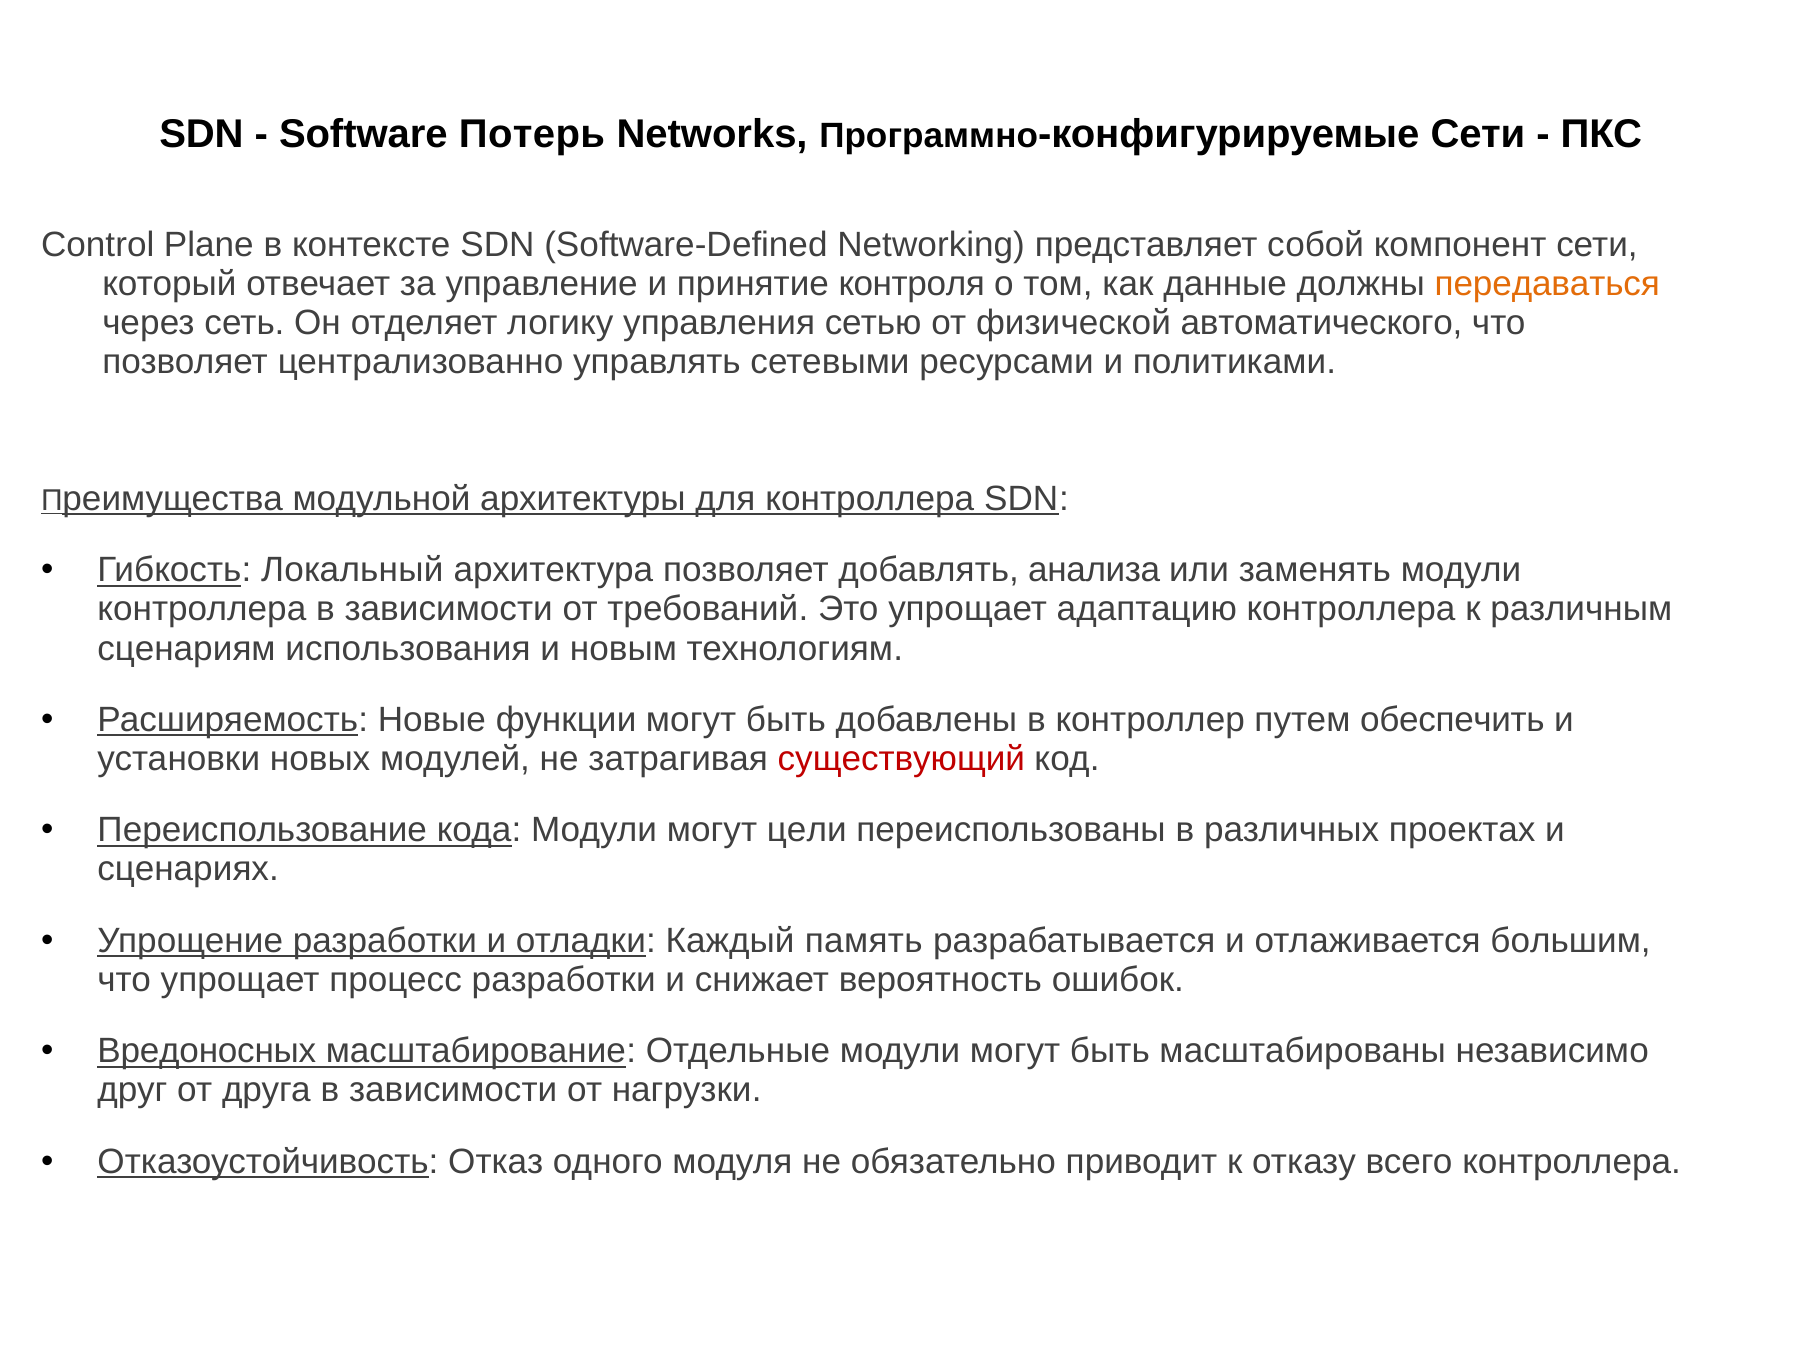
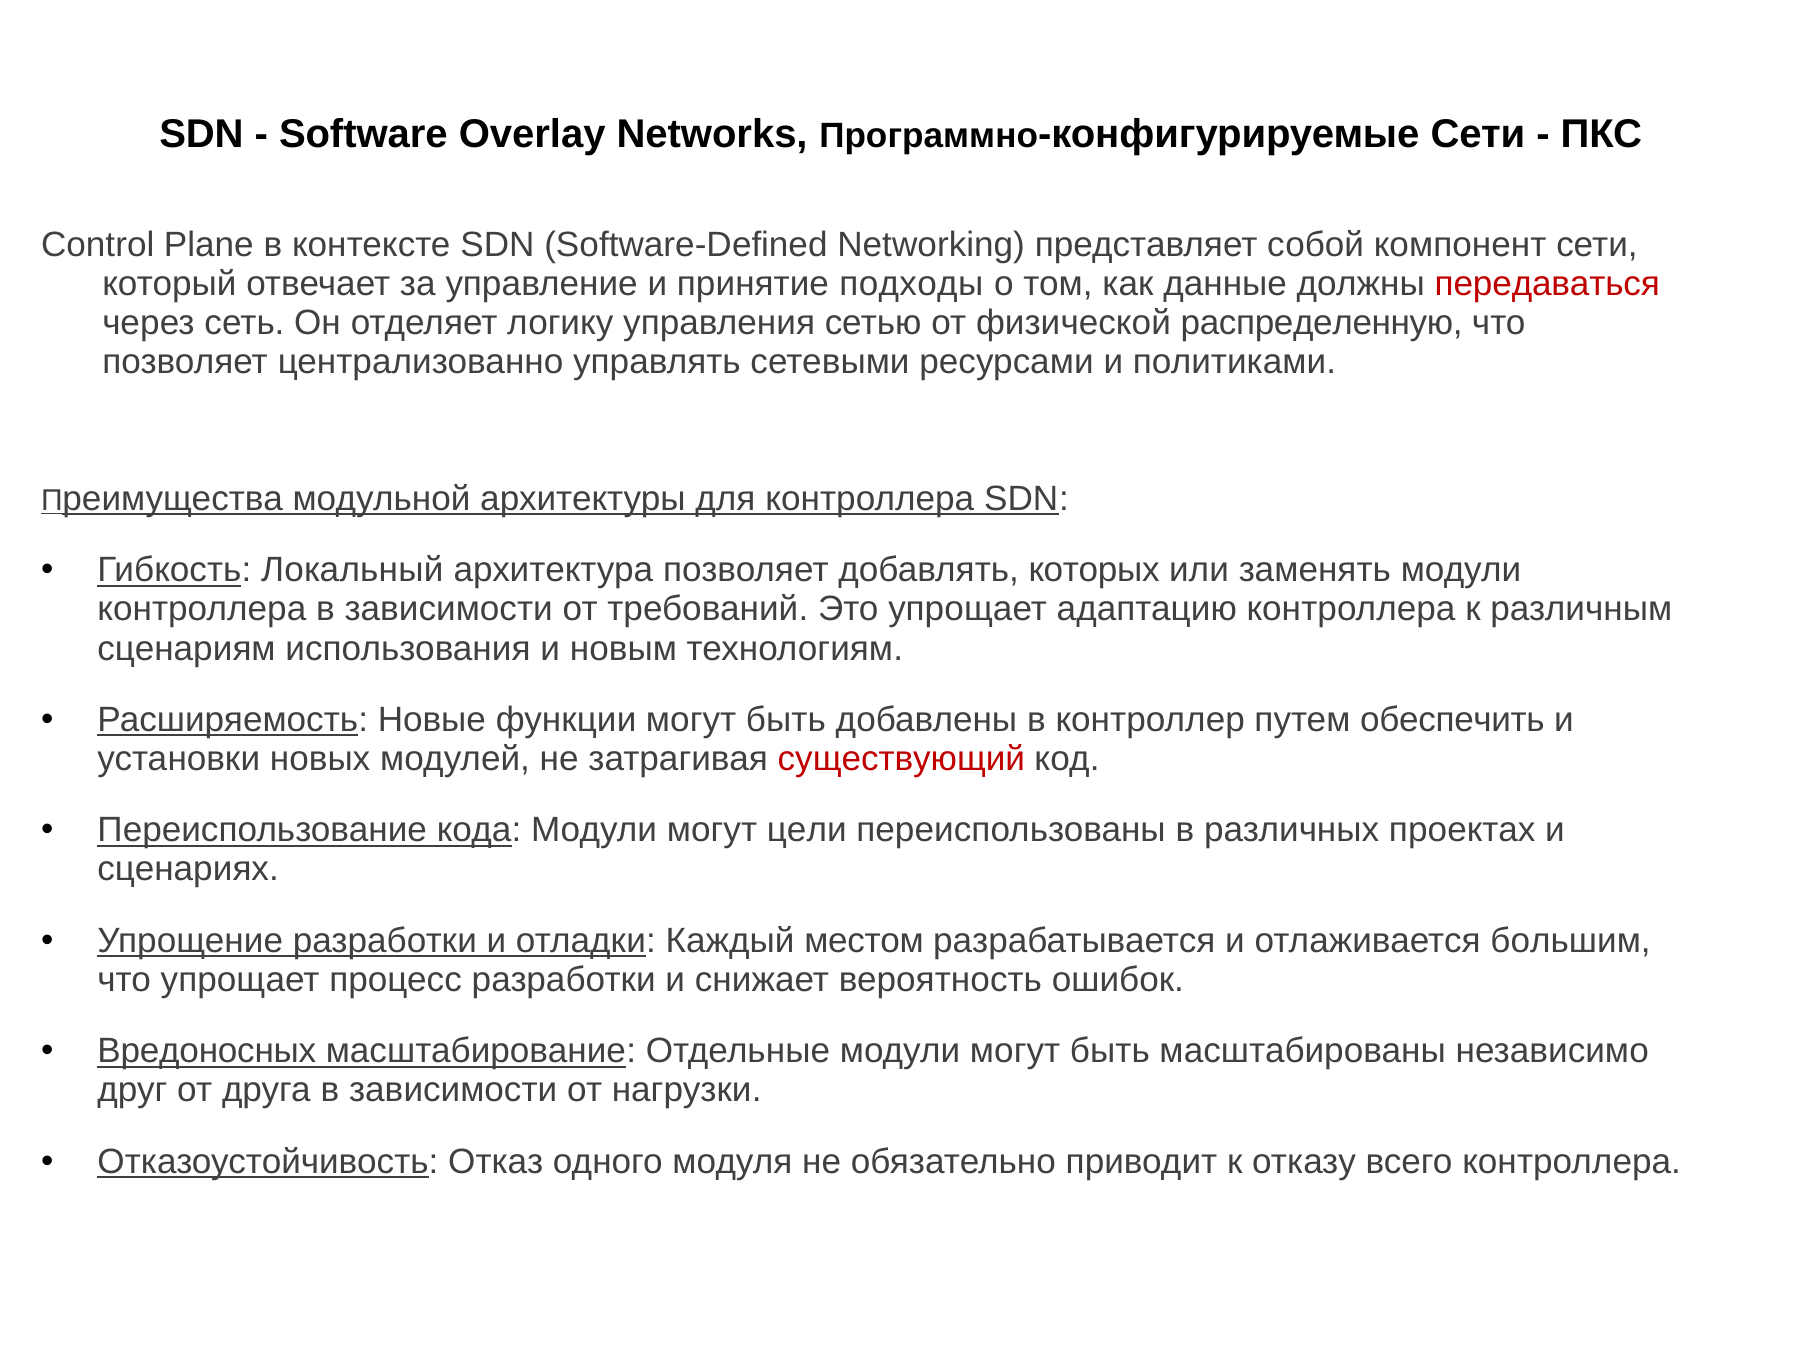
Потерь: Потерь -> Overlay
контроля: контроля -> подходы
передаваться colour: orange -> red
автоматического: автоматического -> распределенную
анализа: анализа -> которых
память: память -> местом
